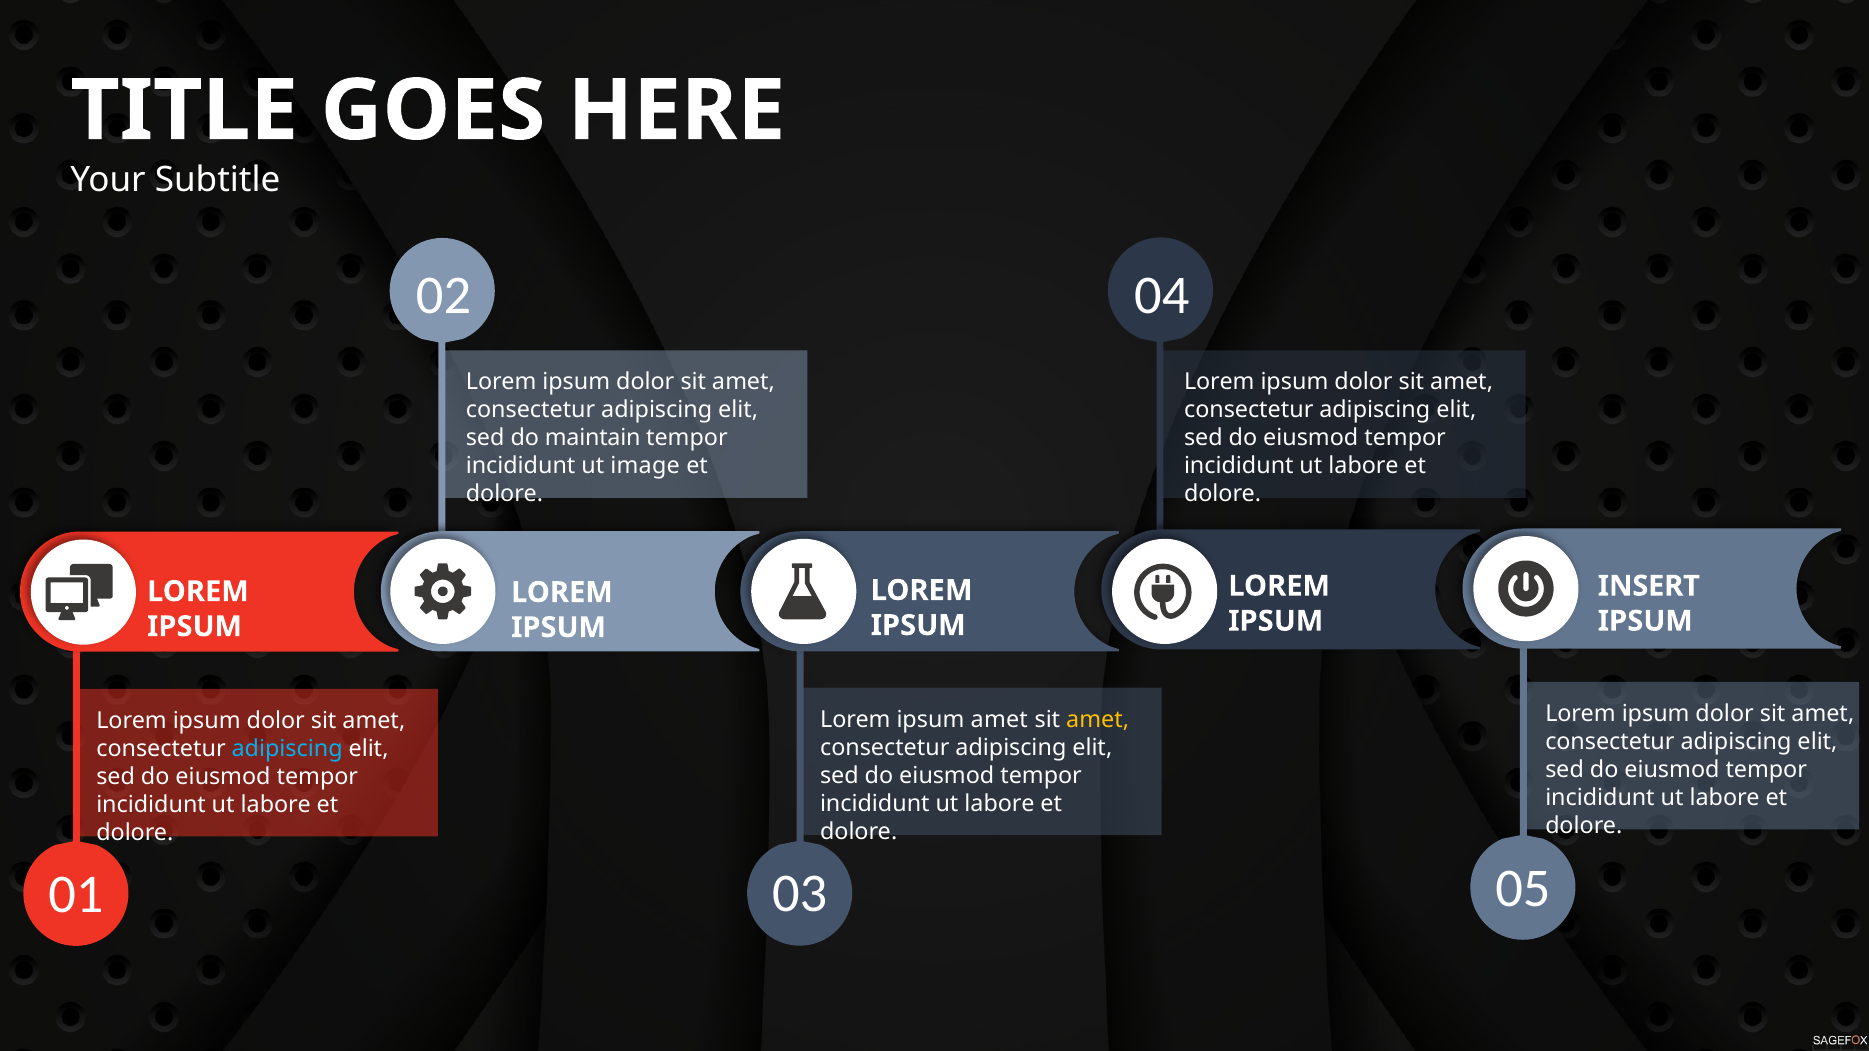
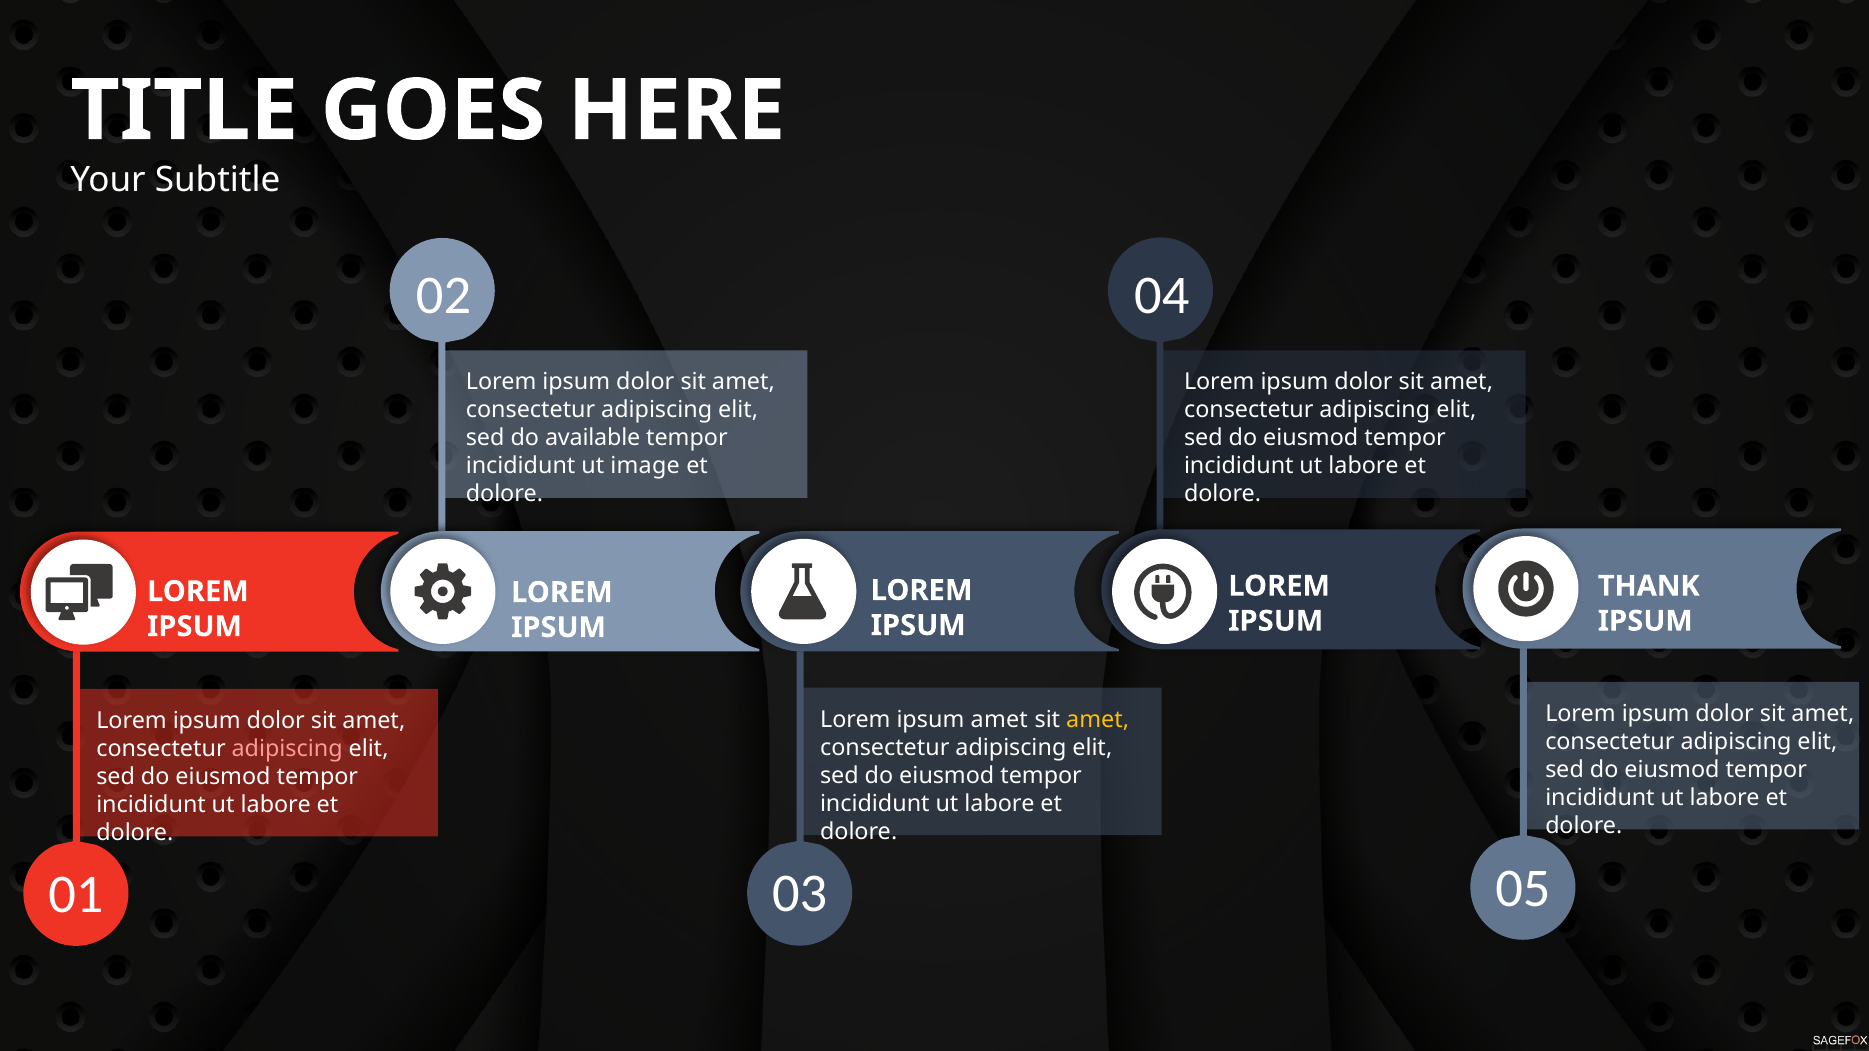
maintain: maintain -> available
INSERT: INSERT -> THANK
adipiscing at (287, 749) colour: light blue -> pink
